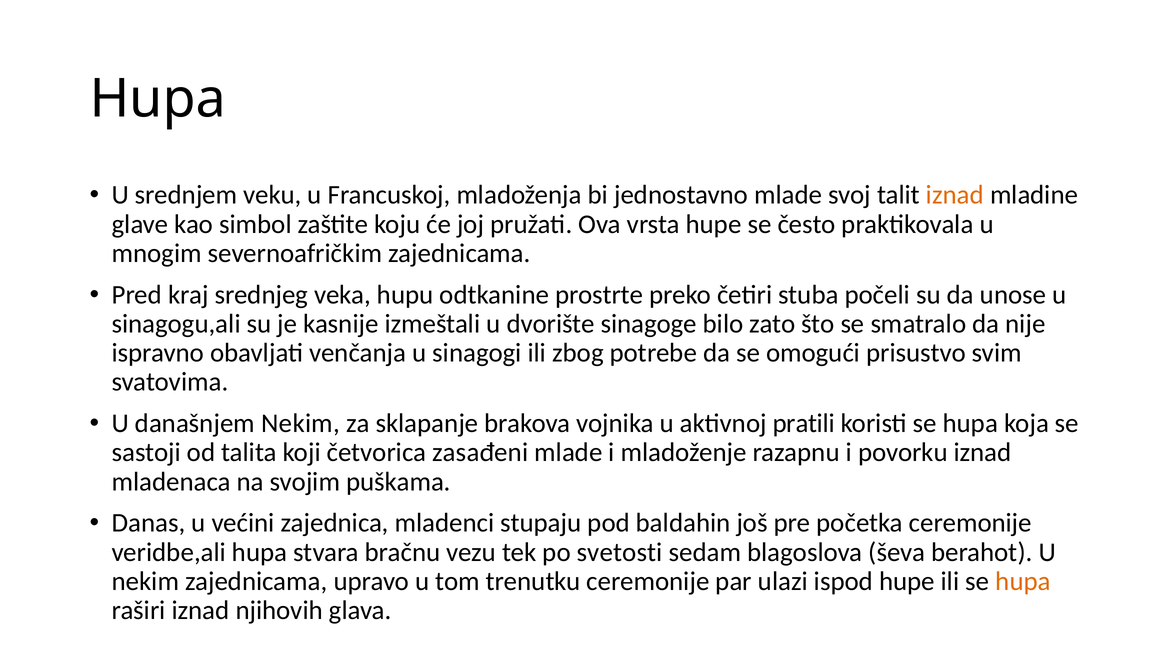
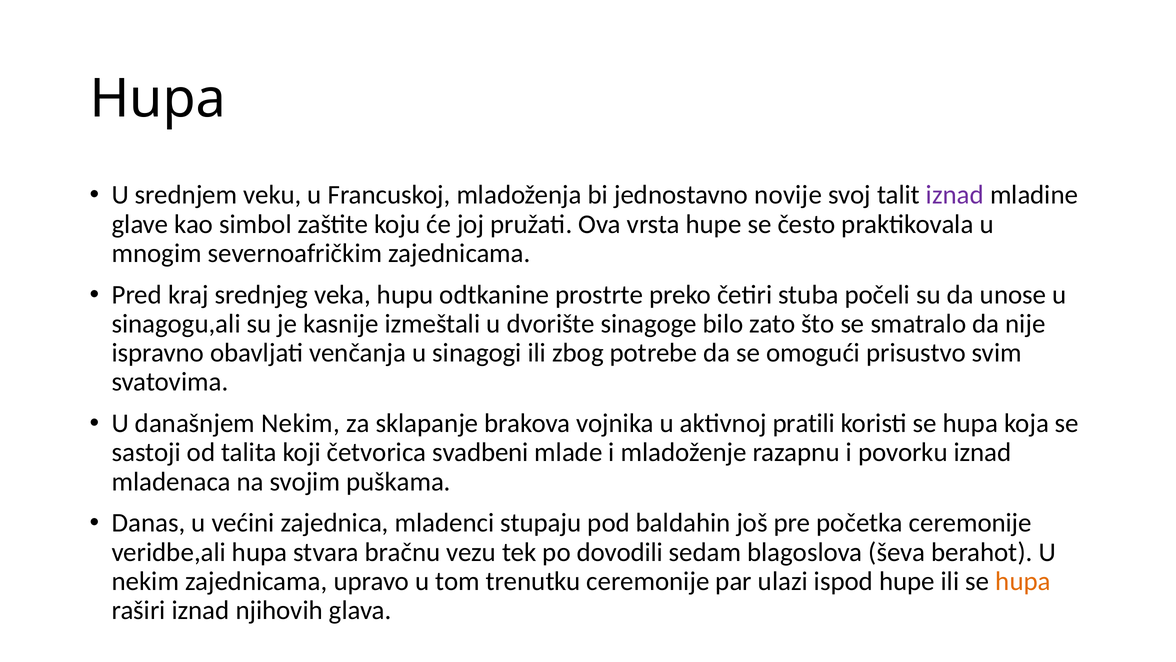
jednostavno mlade: mlade -> novije
iznad at (955, 195) colour: orange -> purple
zasađeni: zasađeni -> svadbeni
svetosti: svetosti -> dovodili
